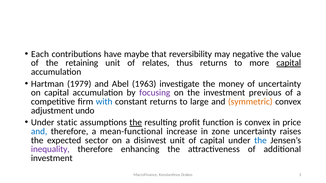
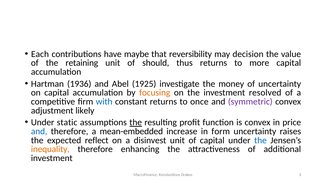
negative: negative -> decision
relates: relates -> should
capital at (289, 63) underline: present -> none
1979: 1979 -> 1936
1963: 1963 -> 1925
focusing colour: purple -> orange
previous: previous -> resolved
large: large -> once
symmetric colour: orange -> purple
undo: undo -> likely
mean-functional: mean-functional -> mean-embedded
zone: zone -> form
sector: sector -> reflect
inequality colour: purple -> orange
